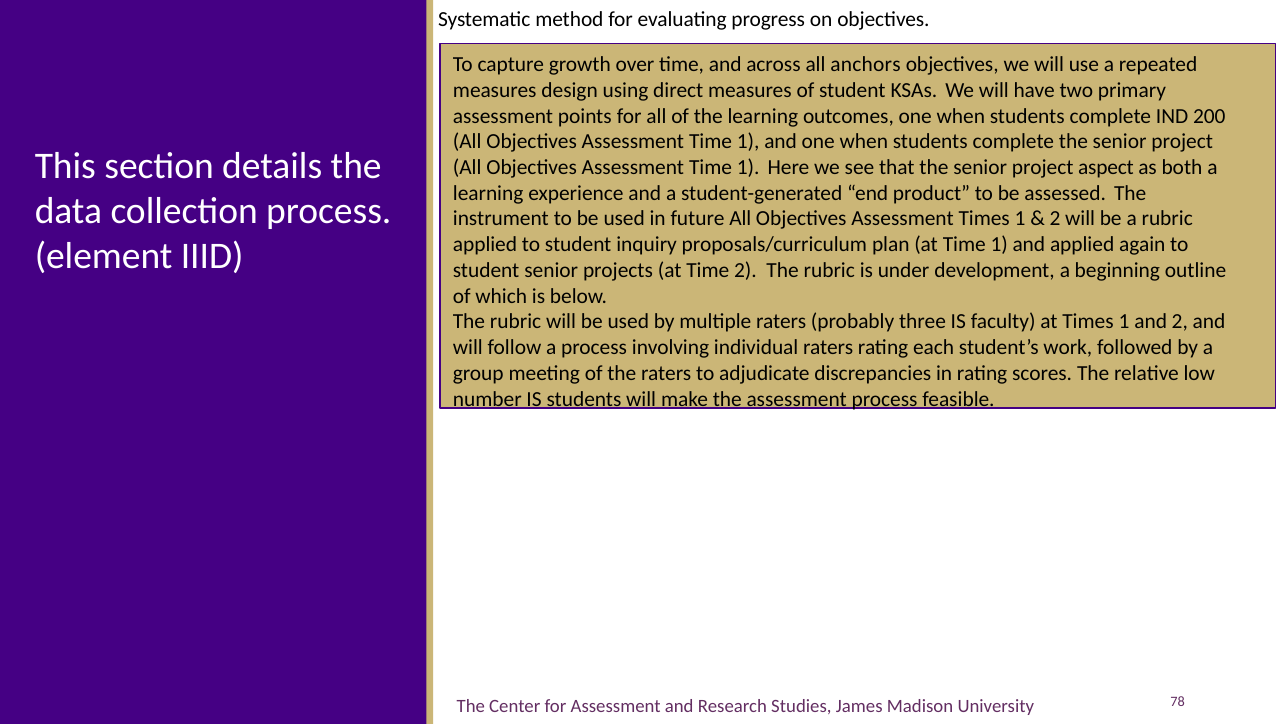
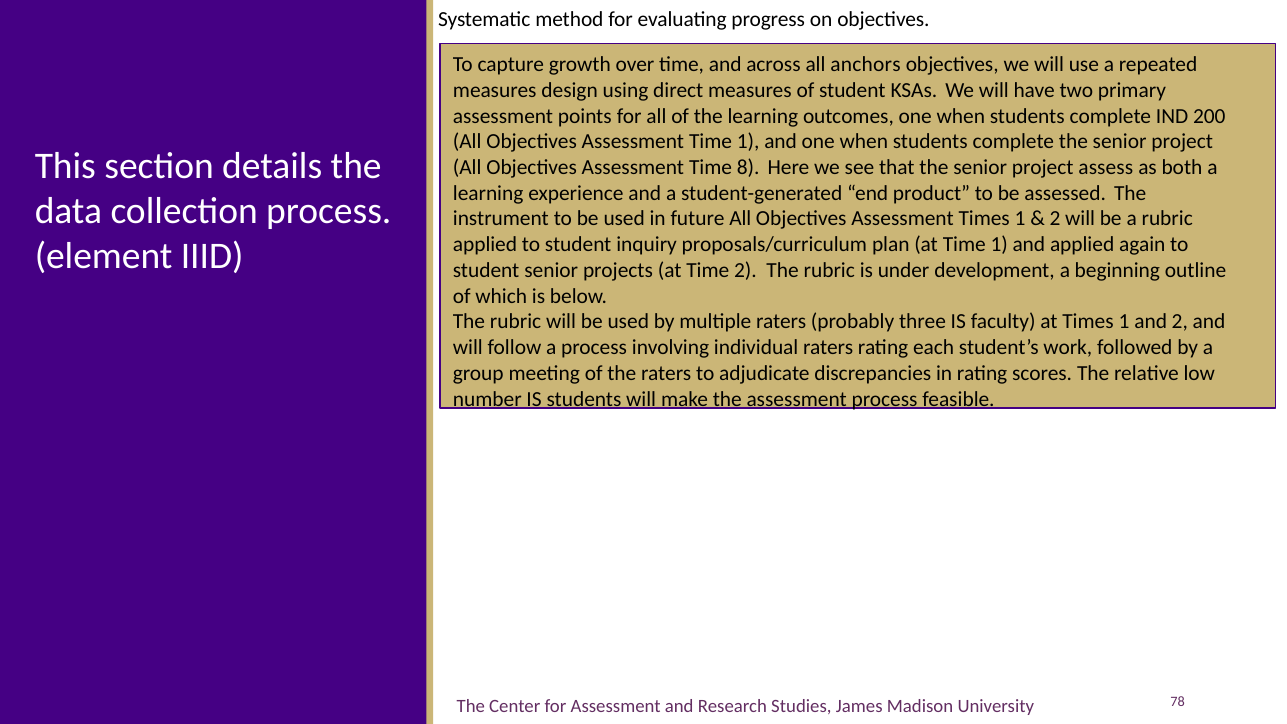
1 at (748, 167): 1 -> 8
aspect: aspect -> assess
